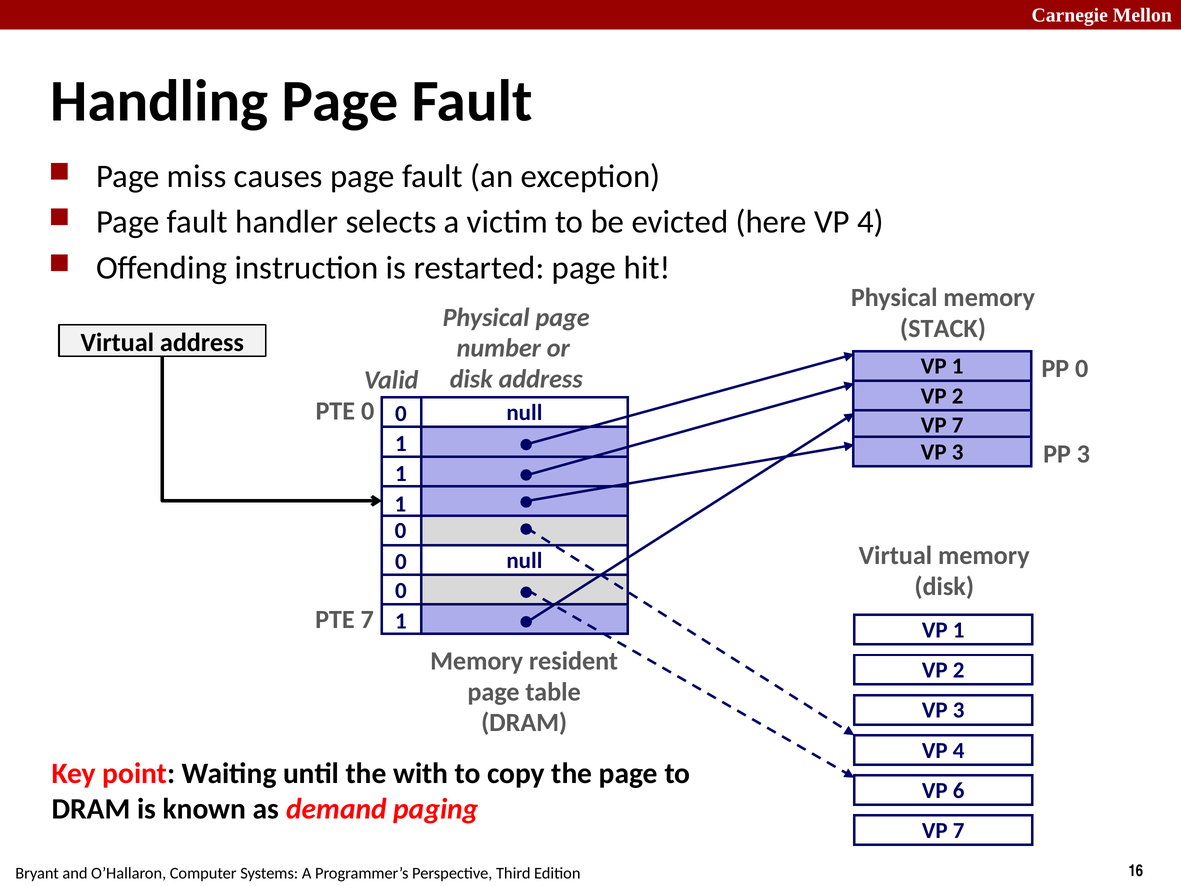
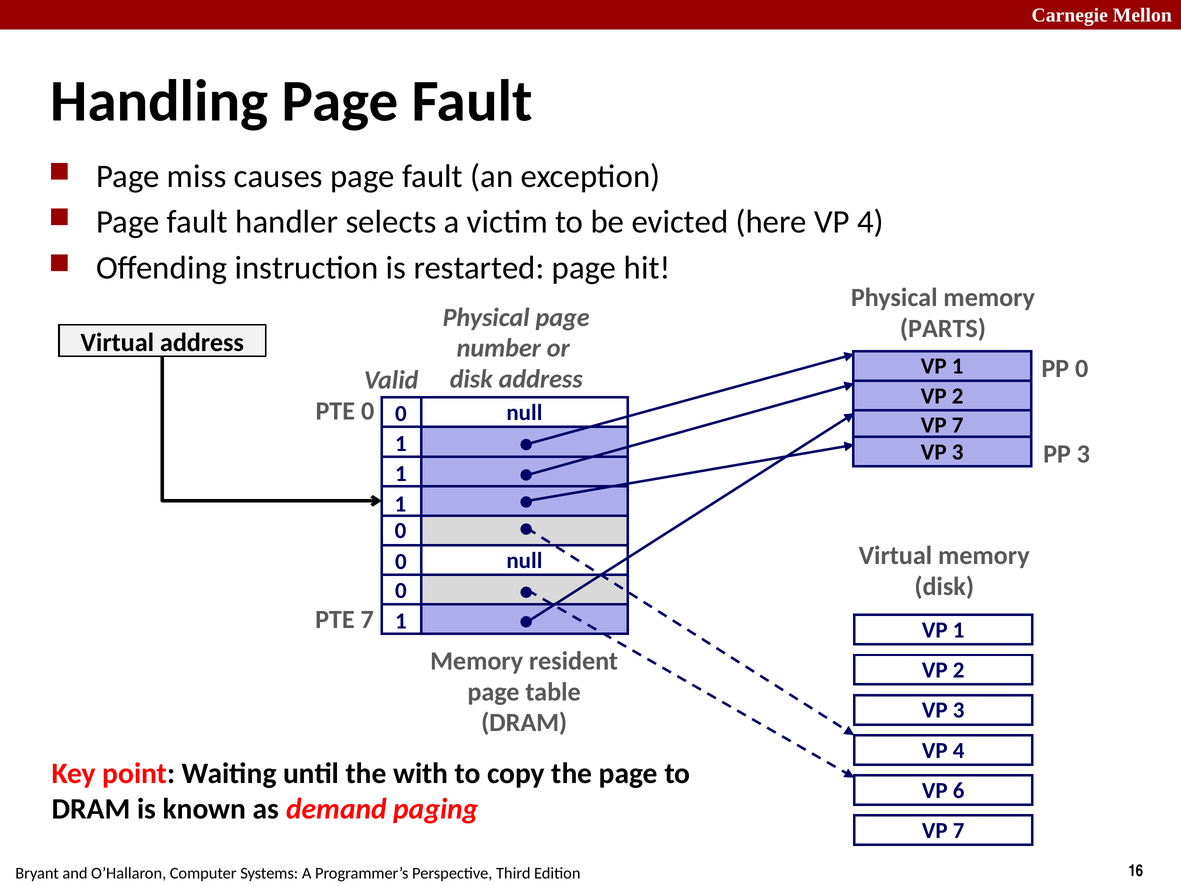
STACK: STACK -> PARTS
